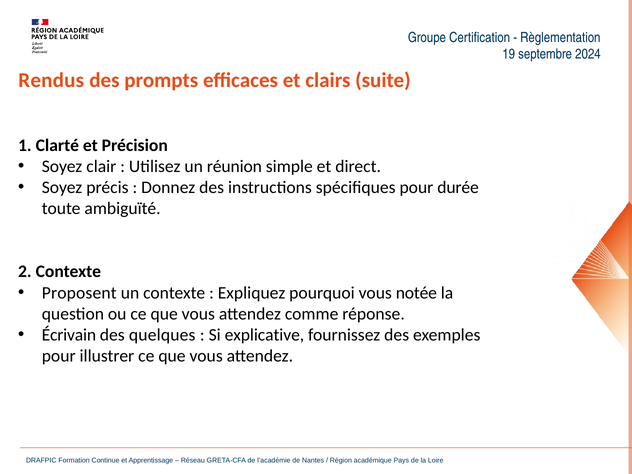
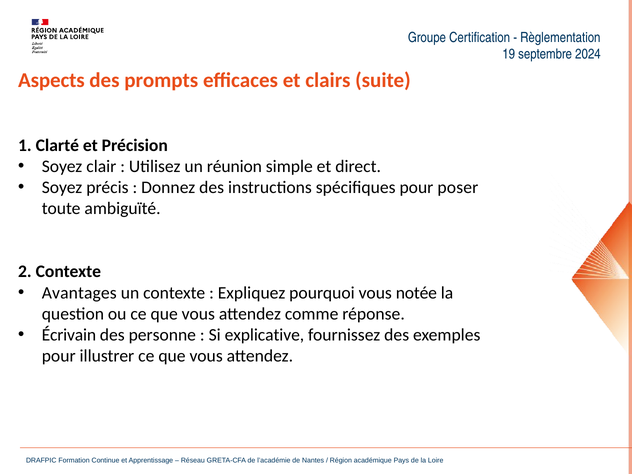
Rendus: Rendus -> Aspects
durée: durée -> poser
Proposent: Proposent -> Avantages
quelques: quelques -> personne
